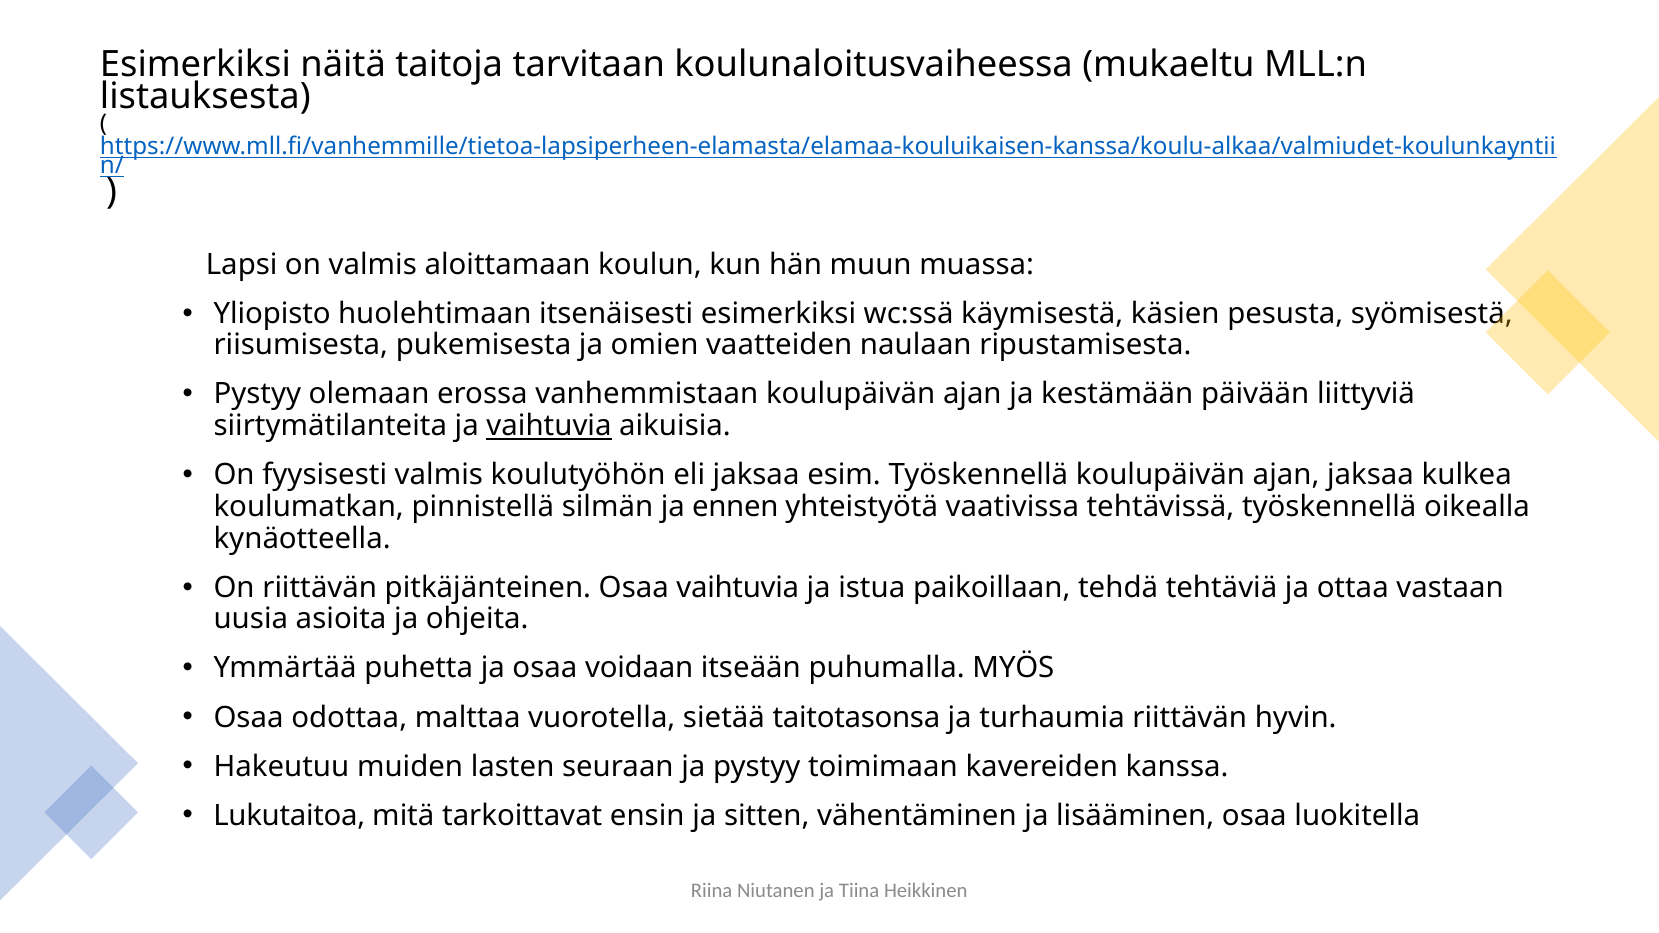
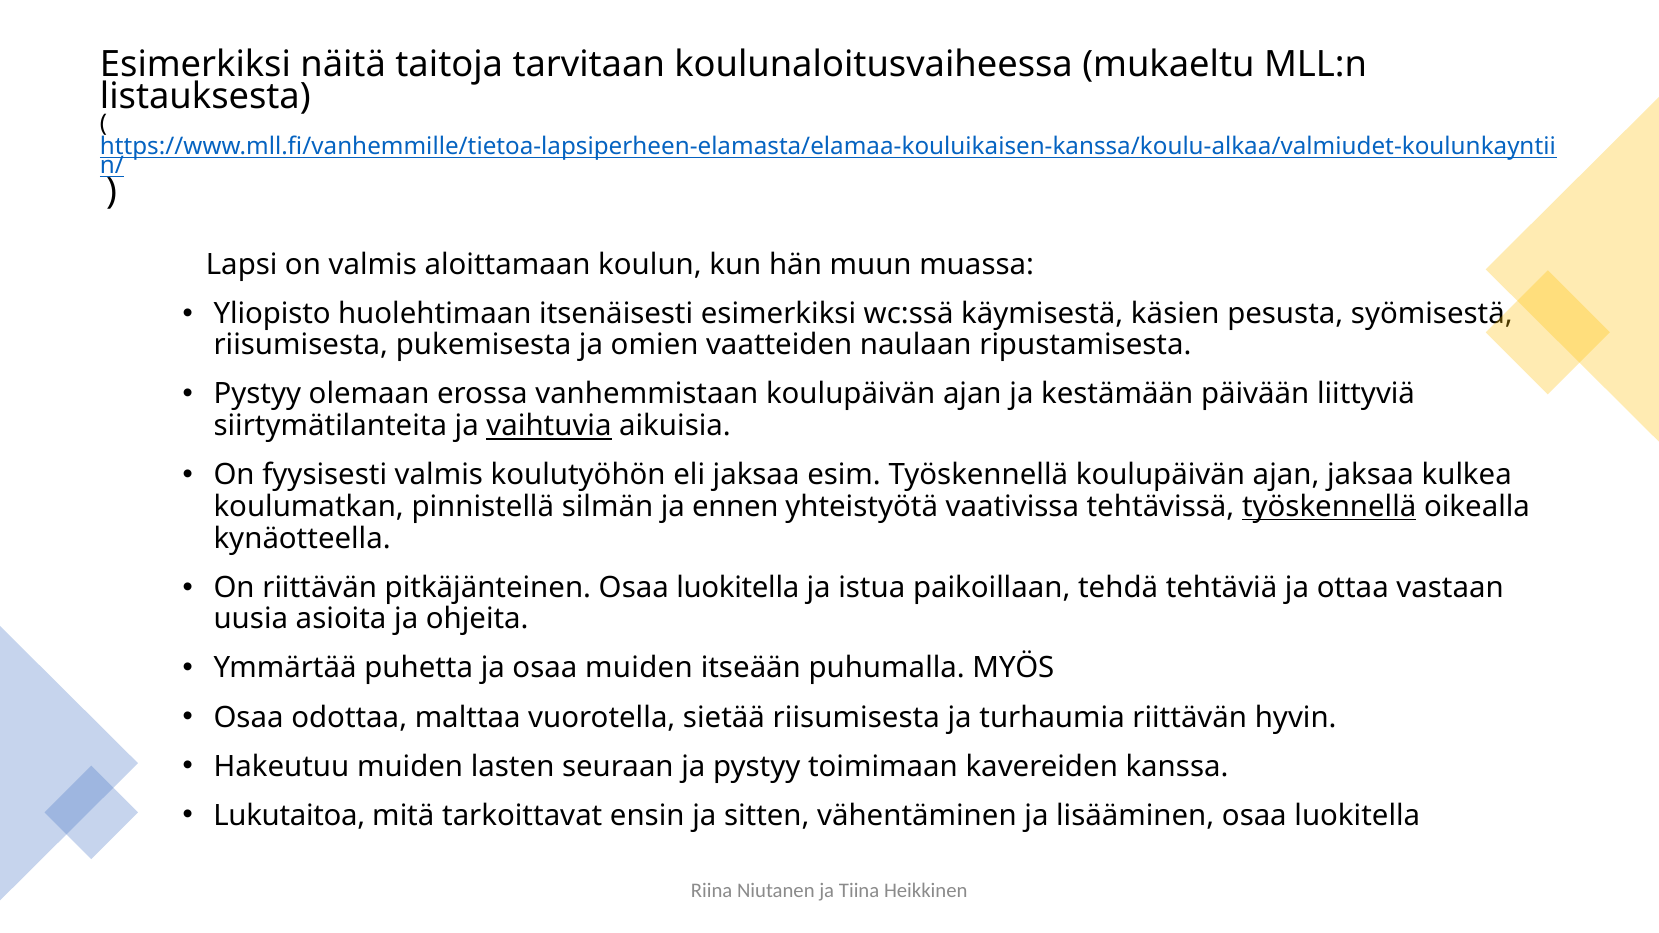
työskennellä at (1329, 507) underline: none -> present
pitkäjänteinen Osaa vaihtuvia: vaihtuvia -> luokitella
osaa voidaan: voidaan -> muiden
sietää taitotasonsa: taitotasonsa -> riisumisesta
